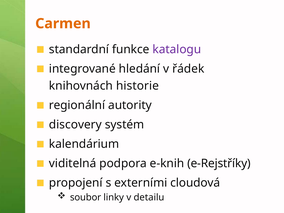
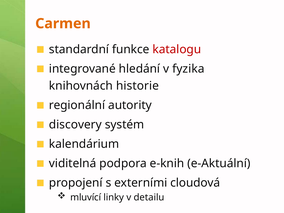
katalogu colour: purple -> red
řádek: řádek -> fyzika
e-Rejstříky: e-Rejstříky -> e-Aktuální
soubor: soubor -> mluvící
